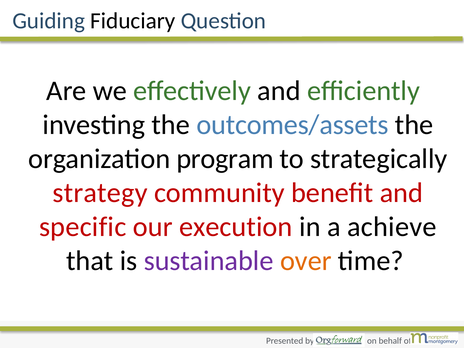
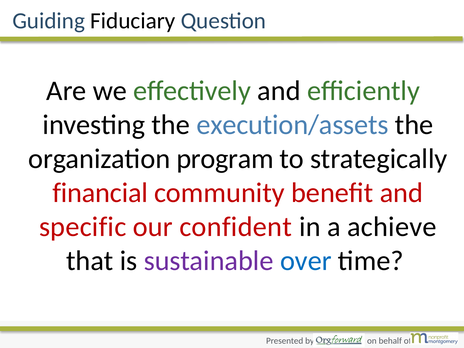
outcomes/assets: outcomes/assets -> execution/assets
strategy: strategy -> financial
execution: execution -> confident
over colour: orange -> blue
